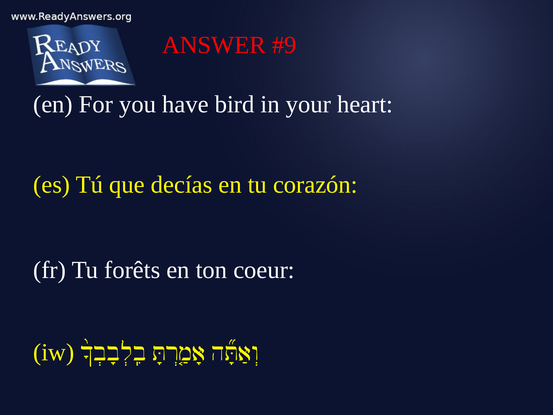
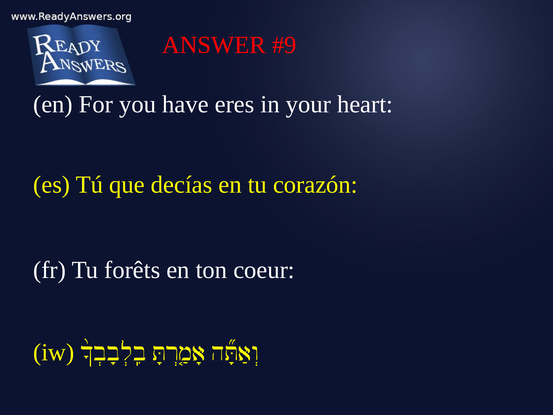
bird: bird -> eres
